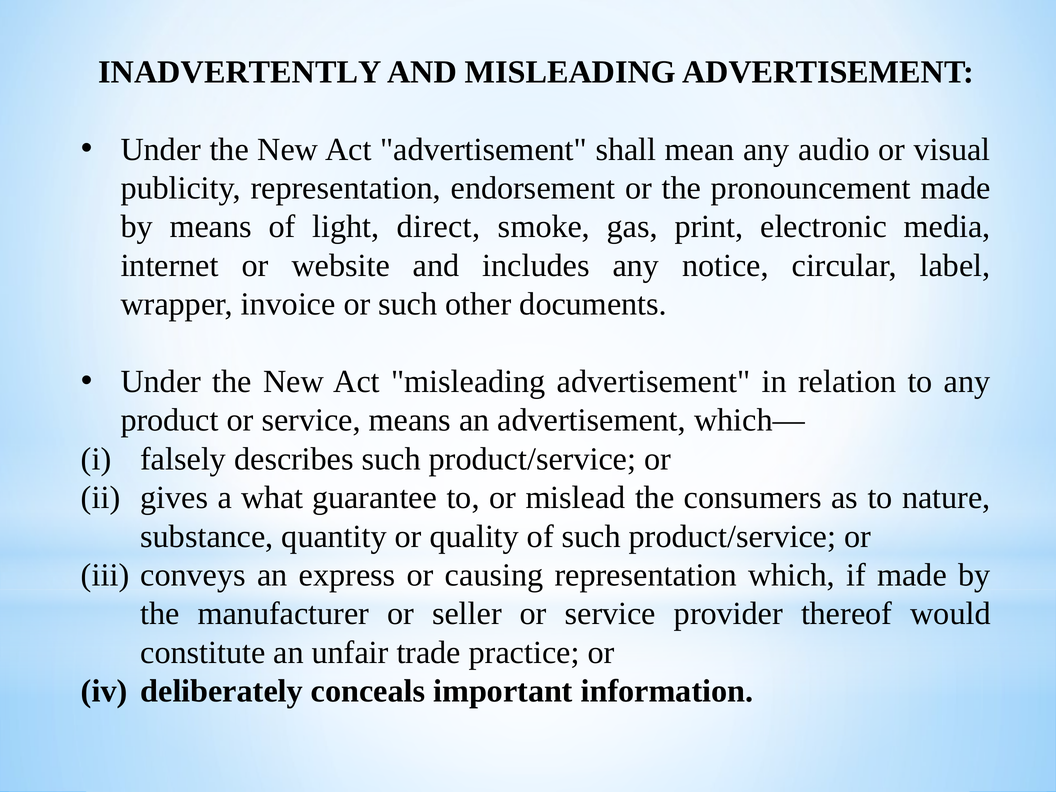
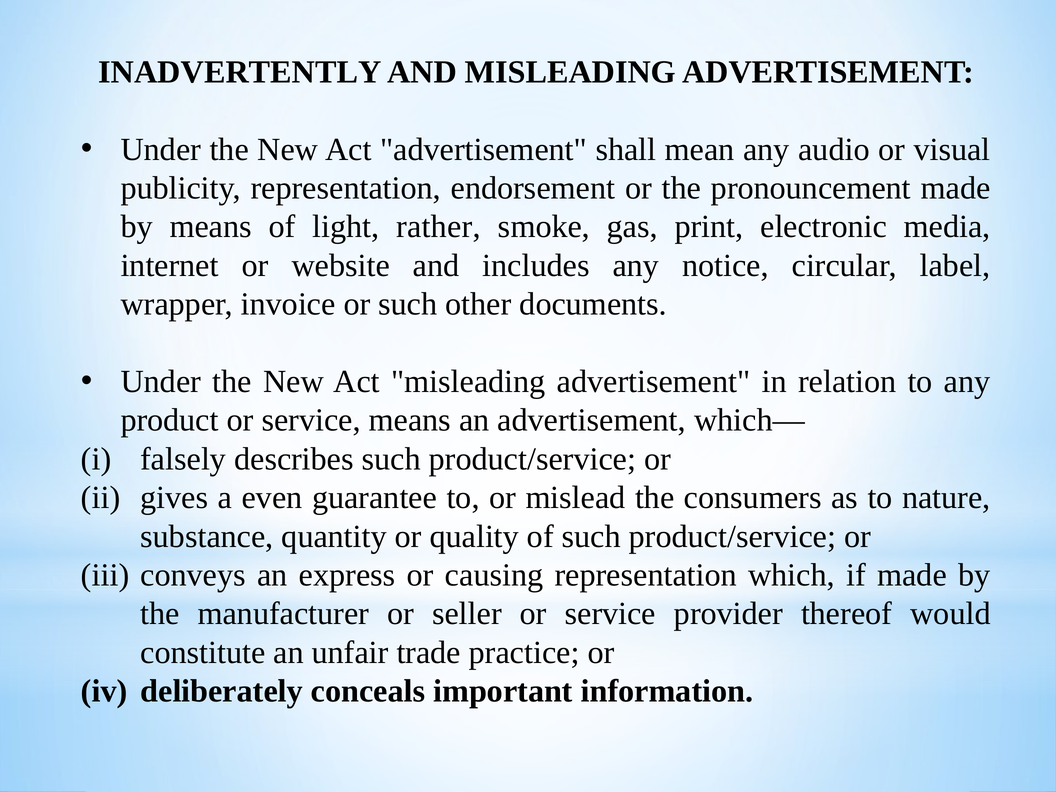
direct: direct -> rather
what: what -> even
